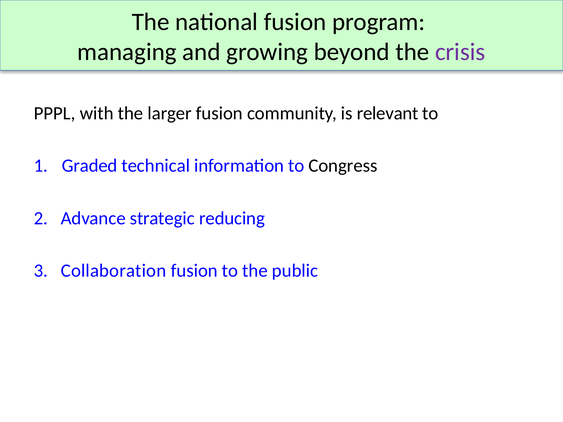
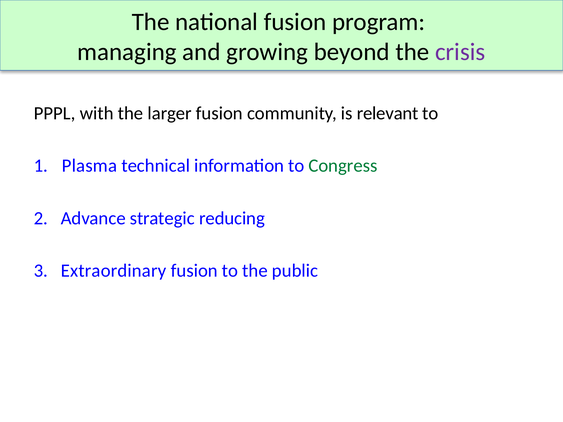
Graded: Graded -> Plasma
Congress colour: black -> green
Collaboration: Collaboration -> Extraordinary
